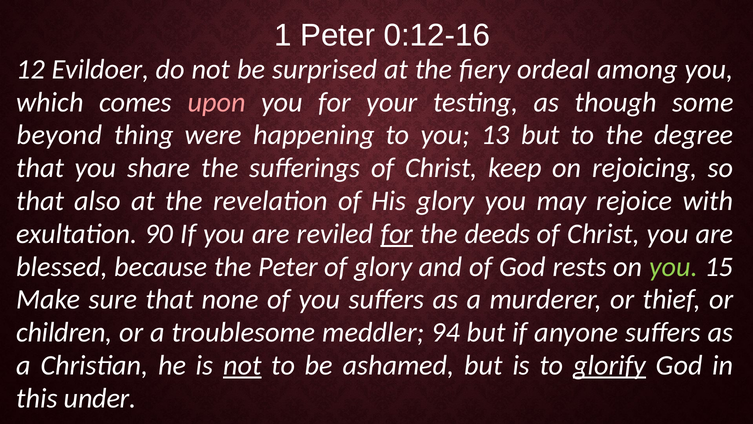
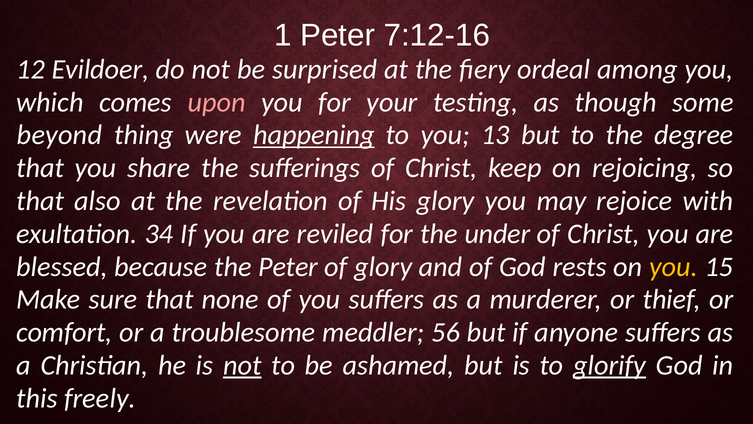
0:12-16: 0:12-16 -> 7:12-16
happening underline: none -> present
90: 90 -> 34
for at (397, 234) underline: present -> none
deeds: deeds -> under
you at (674, 266) colour: light green -> yellow
children: children -> comfort
94: 94 -> 56
under: under -> freely
